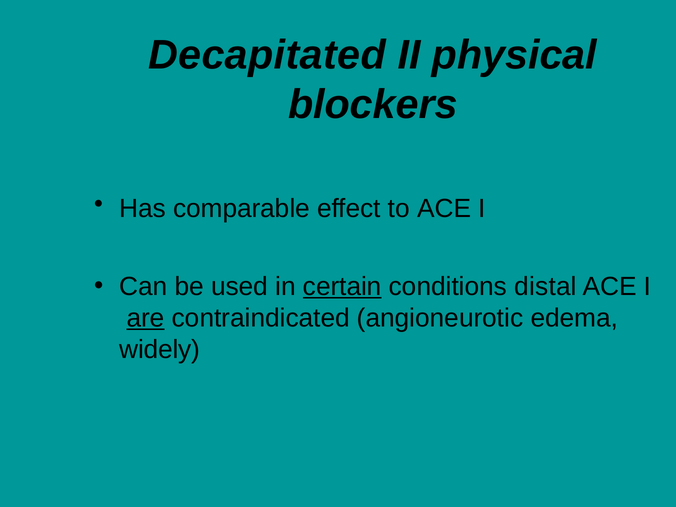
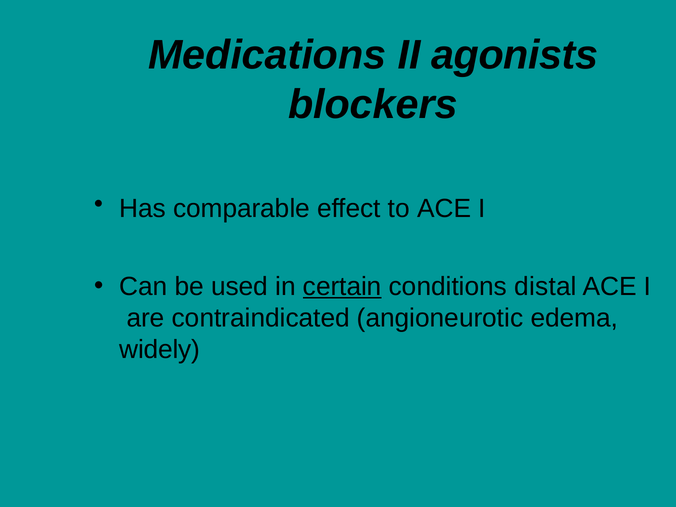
Decapitated: Decapitated -> Medications
physical: physical -> agonists
are underline: present -> none
